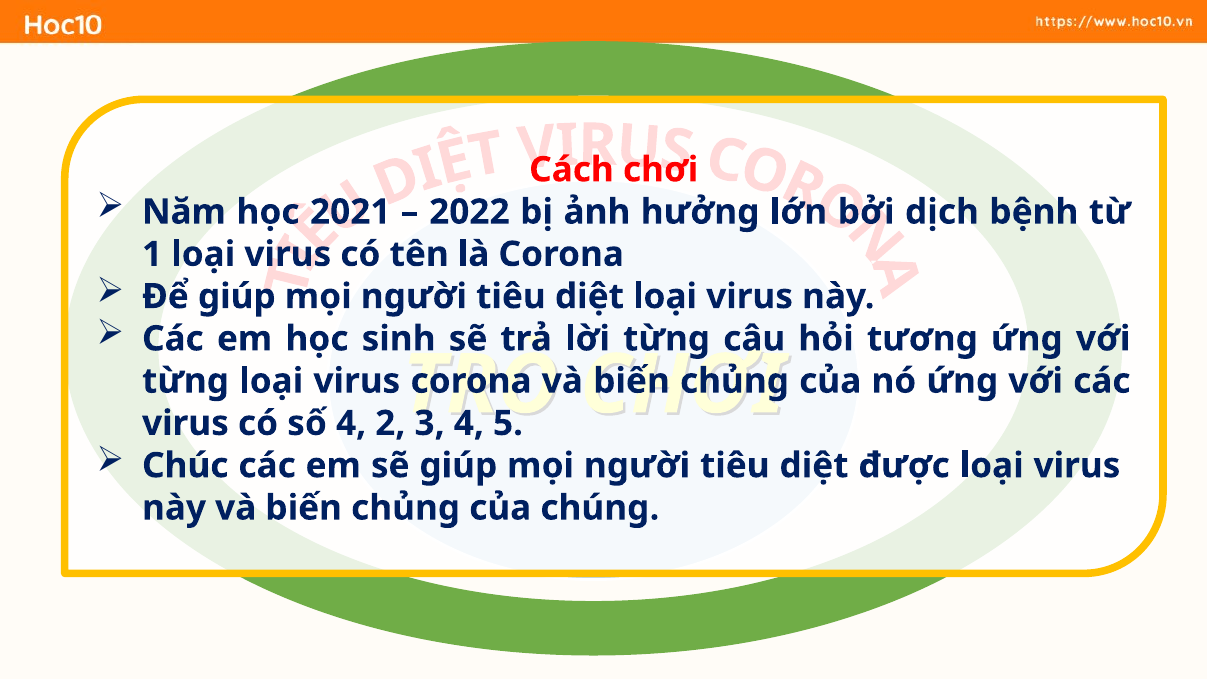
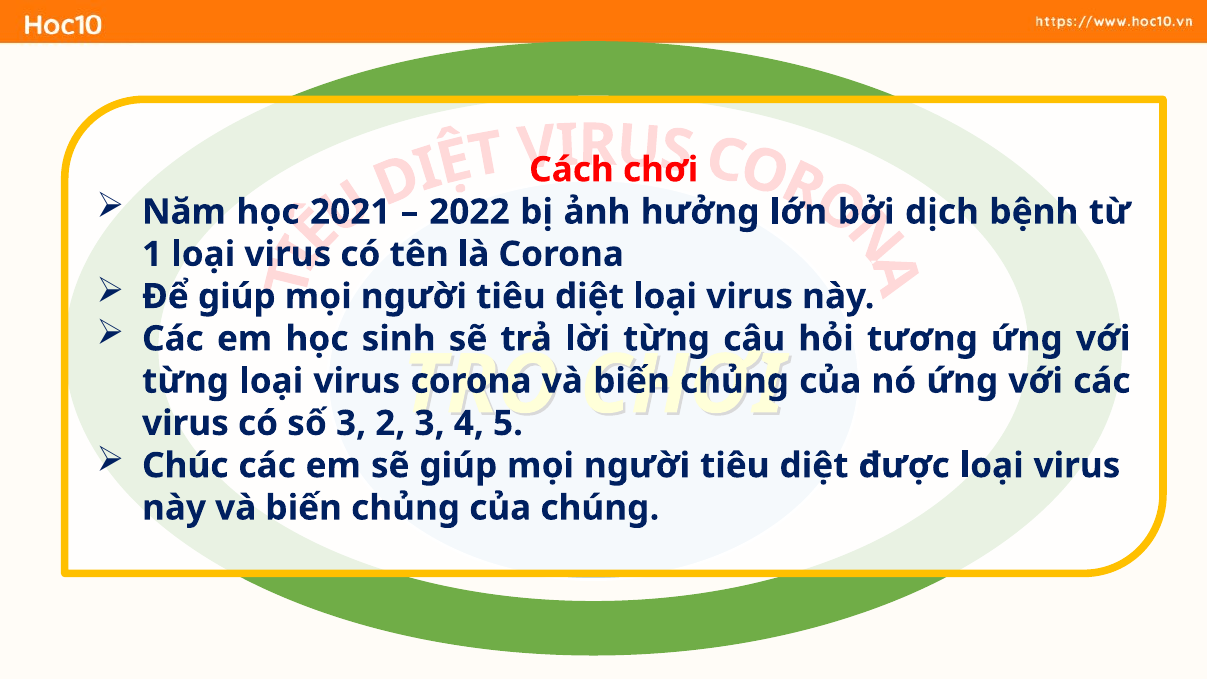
số 4: 4 -> 3
